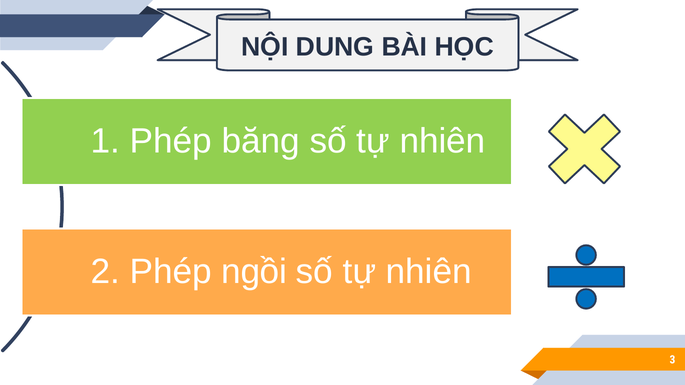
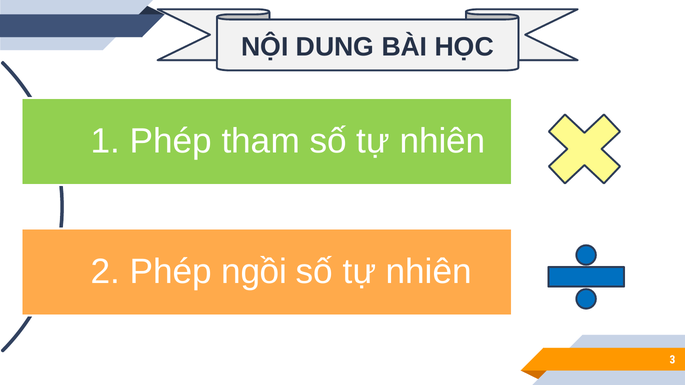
băng: băng -> tham
